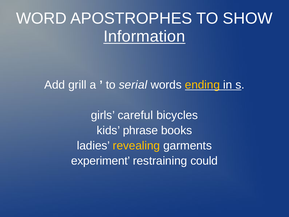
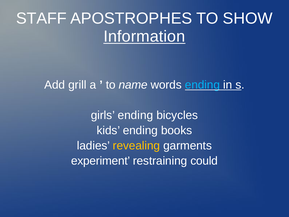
WORD: WORD -> STAFF
serial: serial -> name
ending at (202, 85) colour: yellow -> light blue
girls careful: careful -> ending
kids phrase: phrase -> ending
